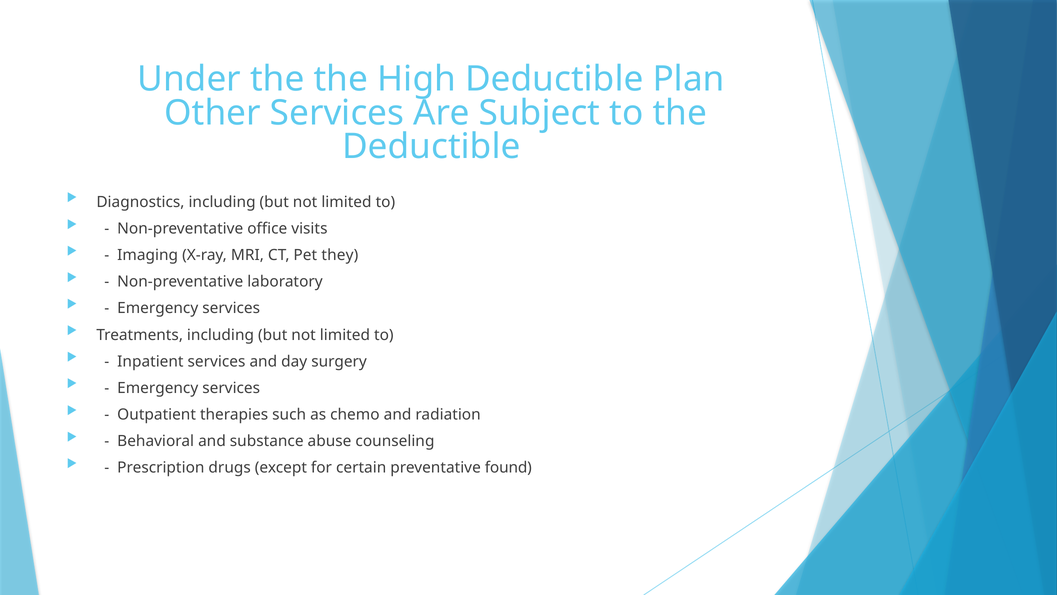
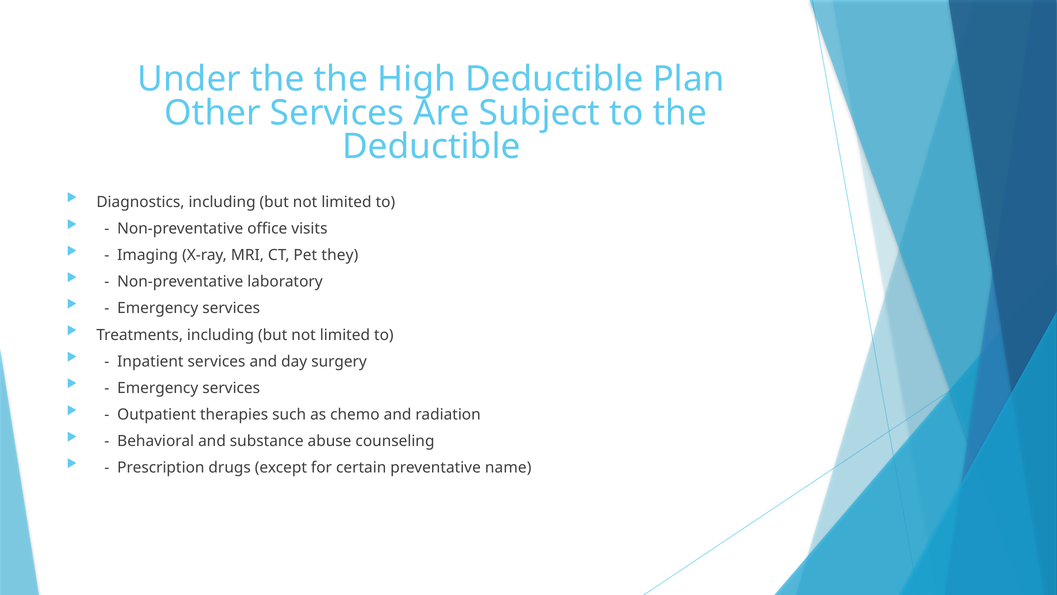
found: found -> name
